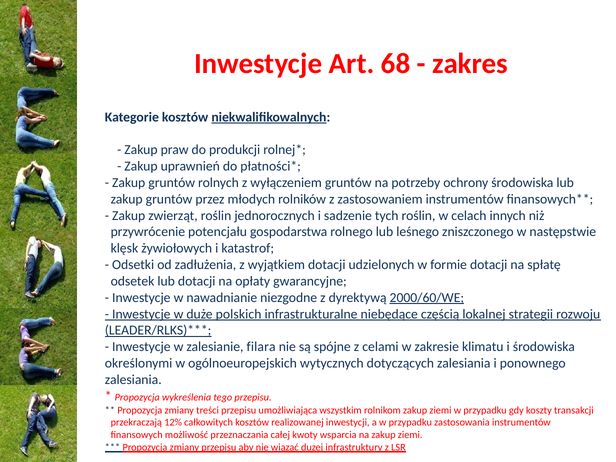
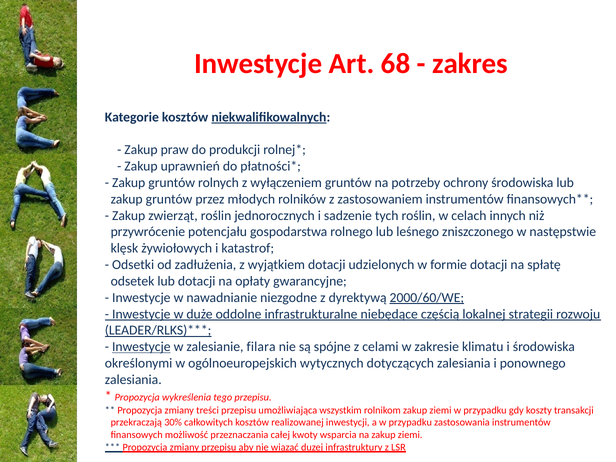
polskich: polskich -> oddolne
Inwestycje at (141, 347) underline: none -> present
12%: 12% -> 30%
